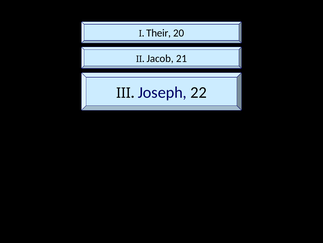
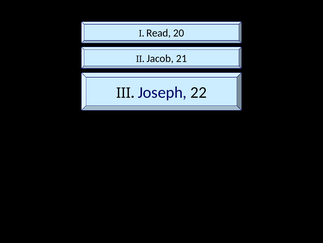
Their: Their -> Read
